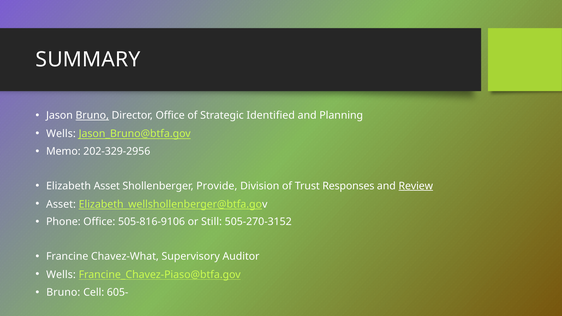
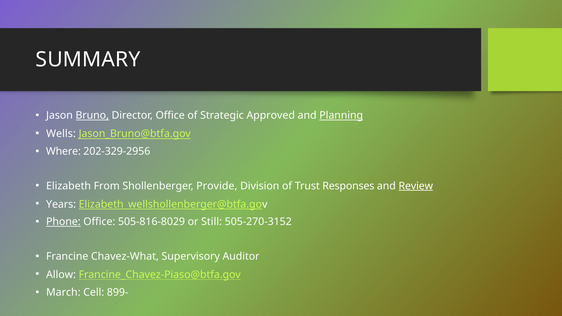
Identified: Identified -> Approved
Planning underline: none -> present
Memo: Memo -> Where
Elizabeth Asset: Asset -> From
Asset at (61, 204): Asset -> Years
Phone underline: none -> present
505-816-9106: 505-816-9106 -> 505-816-8029
Wells at (61, 275): Wells -> Allow
Bruno at (63, 292): Bruno -> March
605-: 605- -> 899-
